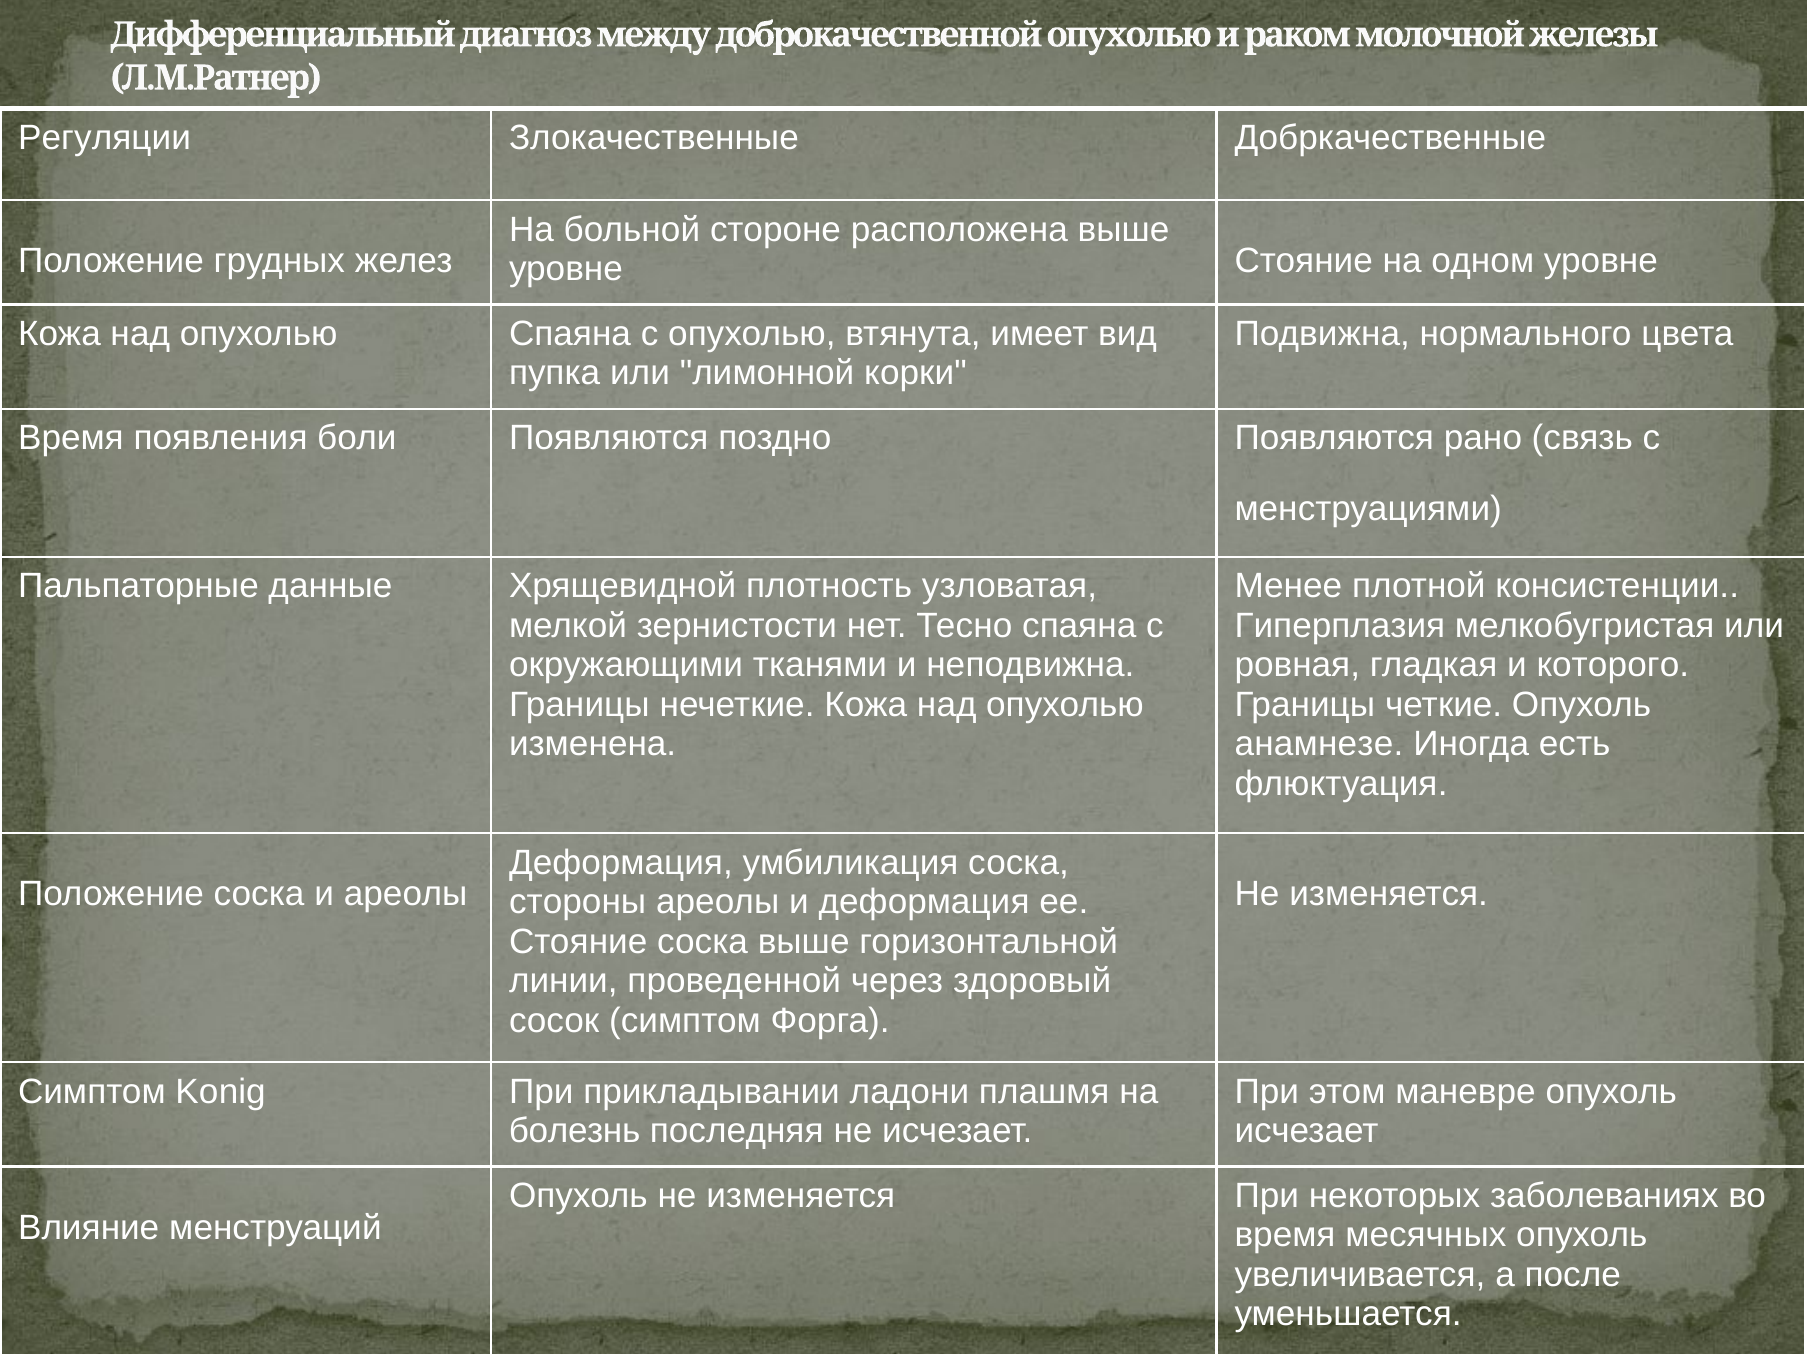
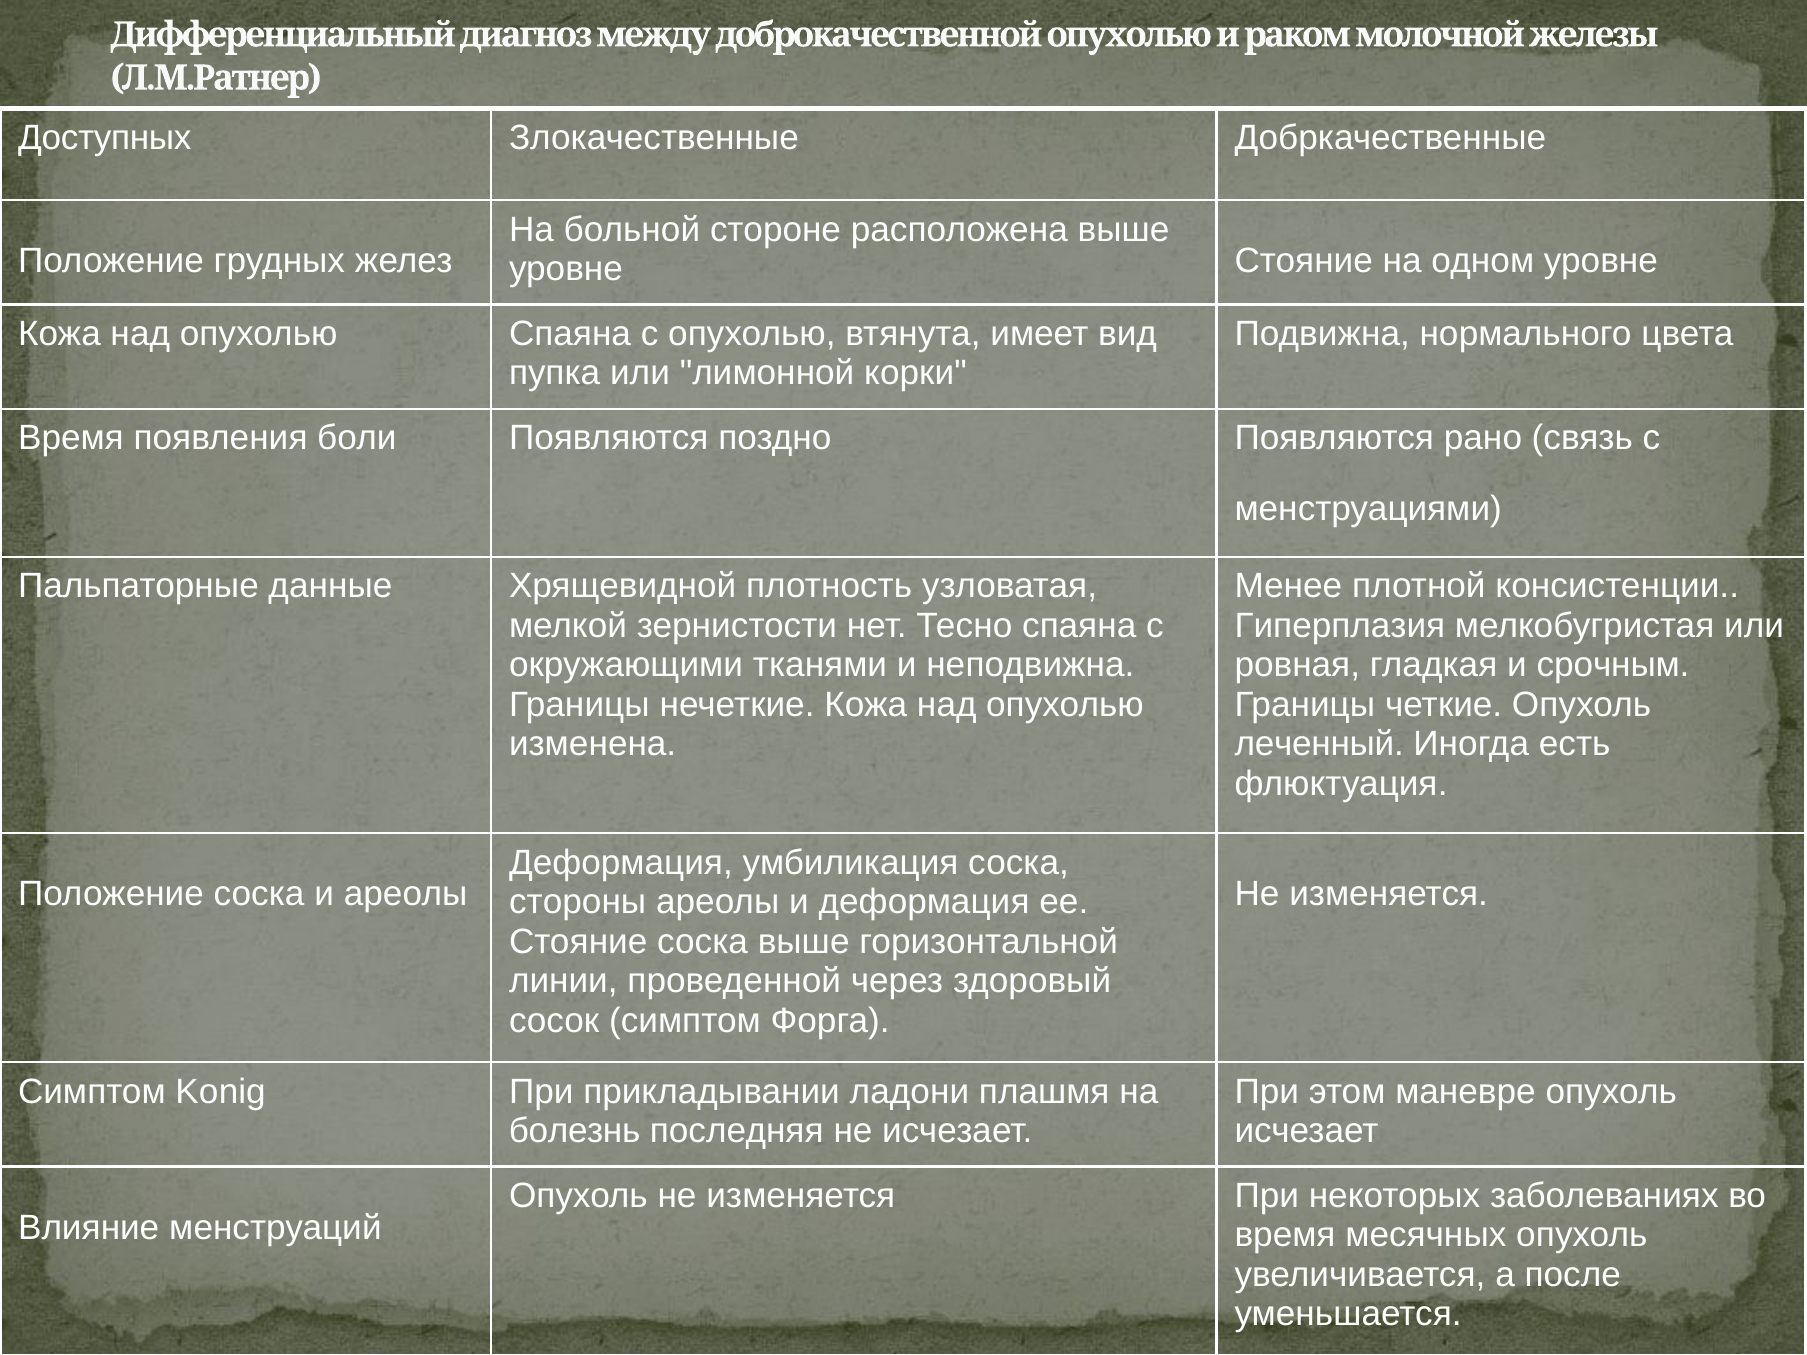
Регуляции: Регуляции -> Доступных
которого: которого -> срочным
анамнезе: анамнезе -> леченный
